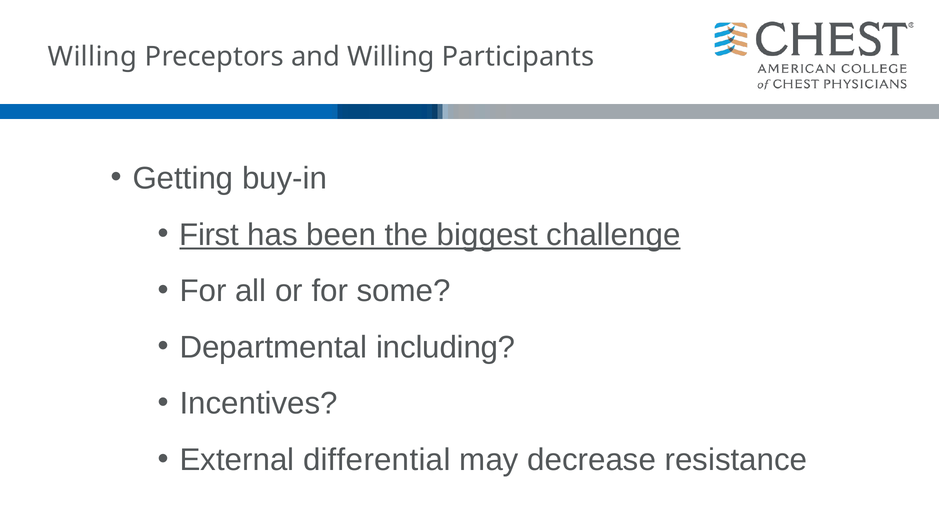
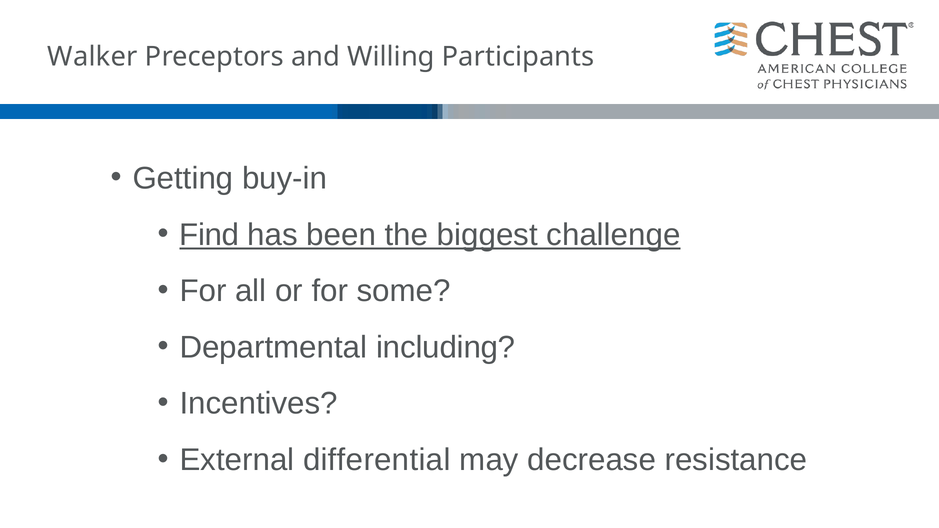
Willing at (92, 57): Willing -> Walker
First: First -> Find
